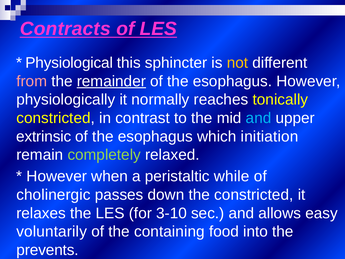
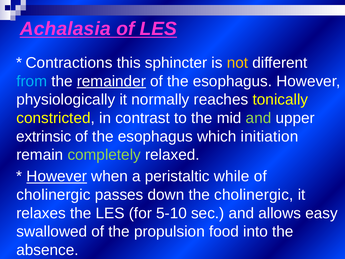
Contracts: Contracts -> Achalasia
Physiological: Physiological -> Contractions
from colour: pink -> light blue
and at (259, 118) colour: light blue -> light green
However at (57, 176) underline: none -> present
the constricted: constricted -> cholinergic
3-10: 3-10 -> 5-10
voluntarily: voluntarily -> swallowed
containing: containing -> propulsion
prevents: prevents -> absence
